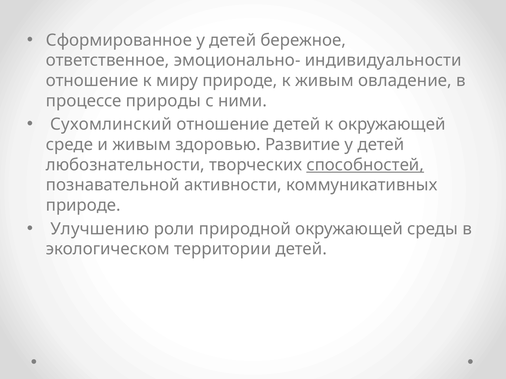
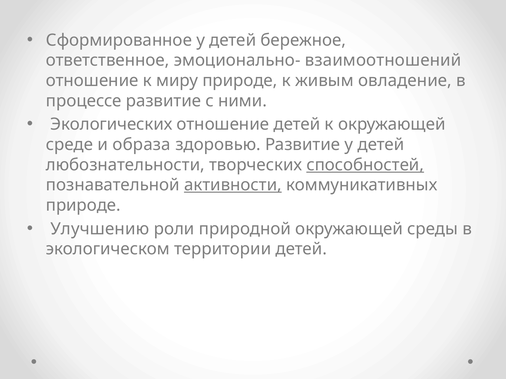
индивидуальности: индивидуальности -> взаимоотношений
процессе природы: природы -> развитие
Сухомлинский: Сухомлинский -> Экологических
и живым: живым -> образа
активности underline: none -> present
